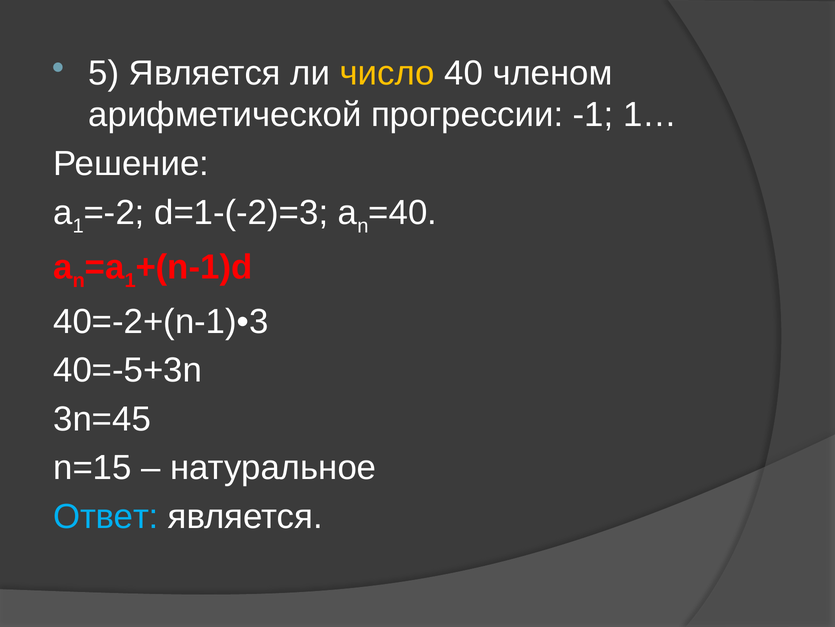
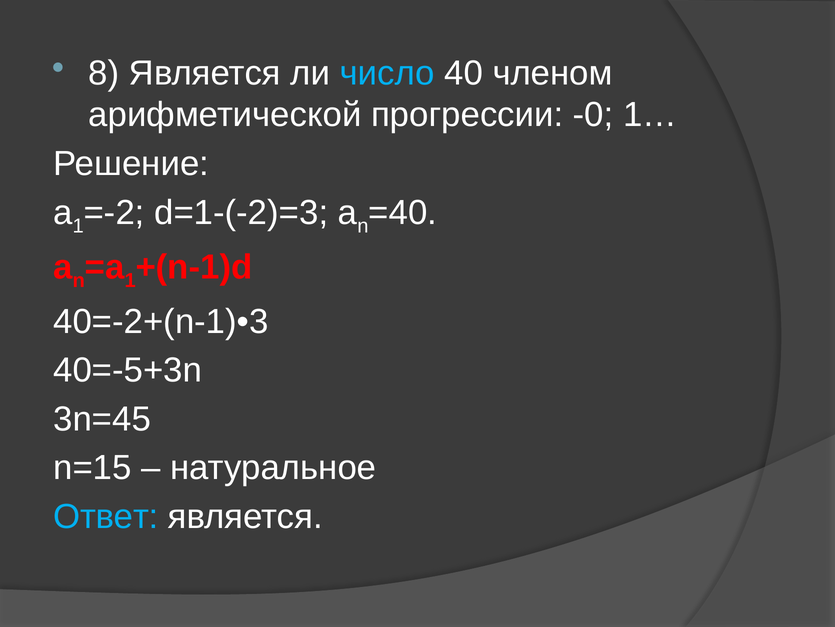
5: 5 -> 8
число colour: yellow -> light blue
-1: -1 -> -0
